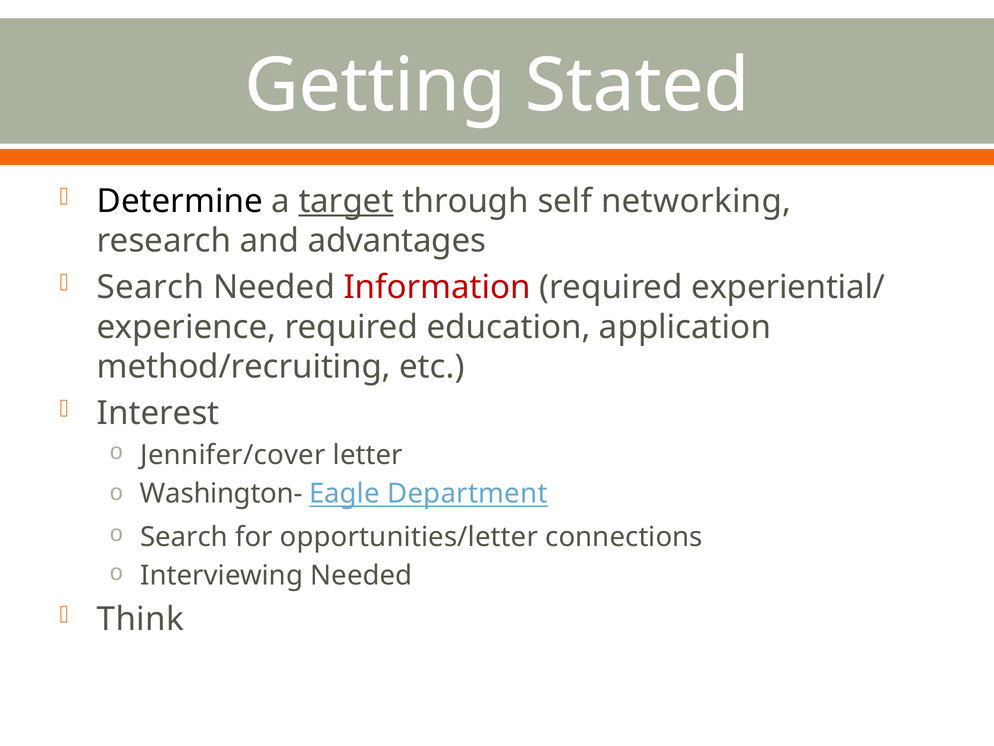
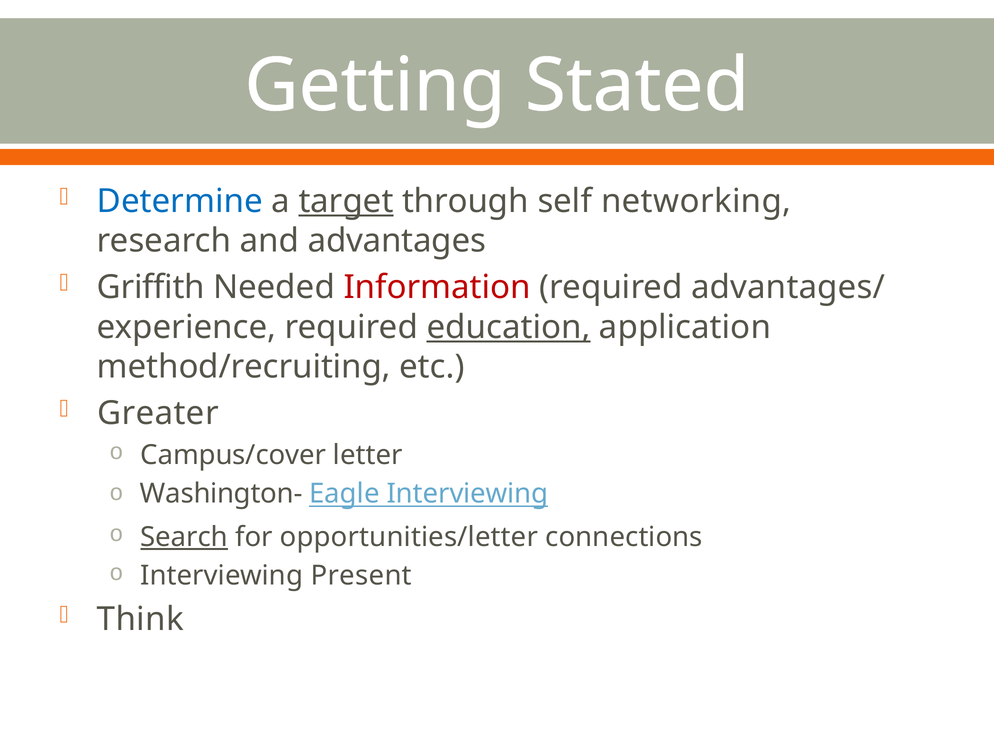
Determine colour: black -> blue
Search at (150, 287): Search -> Griffith
experiential/: experiential/ -> advantages/
education underline: none -> present
Interest: Interest -> Greater
Jennifer/cover: Jennifer/cover -> Campus/cover
Eagle Department: Department -> Interviewing
Search at (184, 537) underline: none -> present
Interviewing Needed: Needed -> Present
